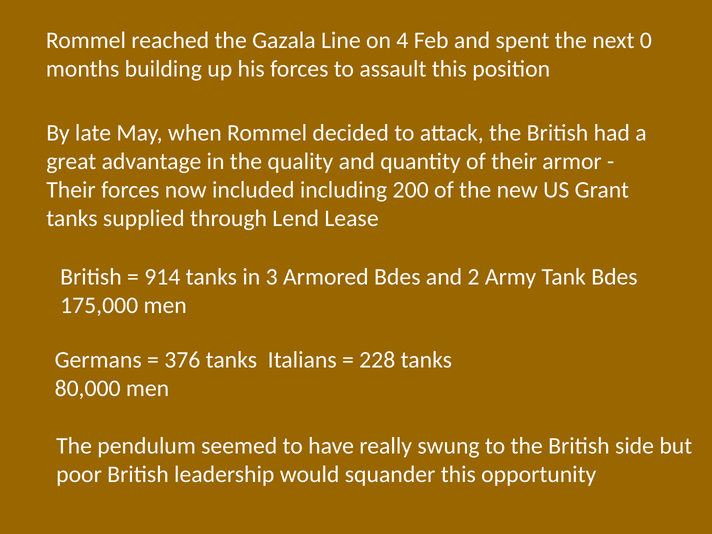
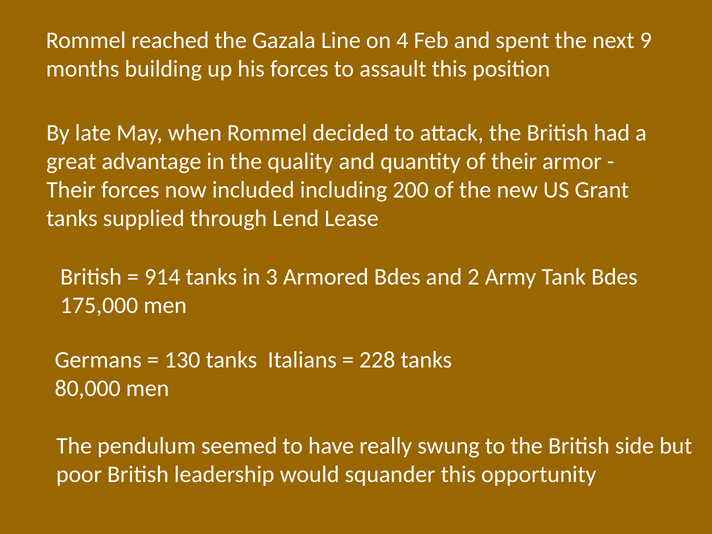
0: 0 -> 9
376: 376 -> 130
